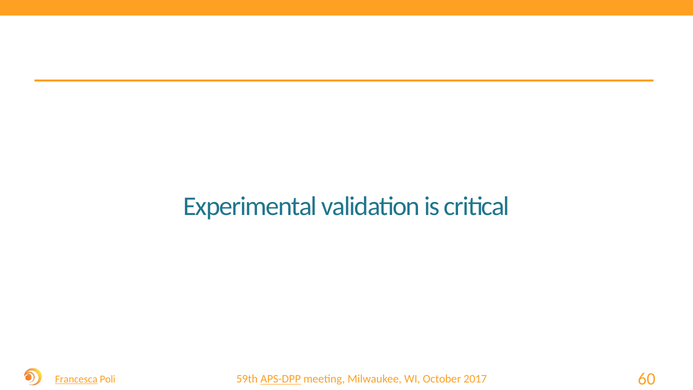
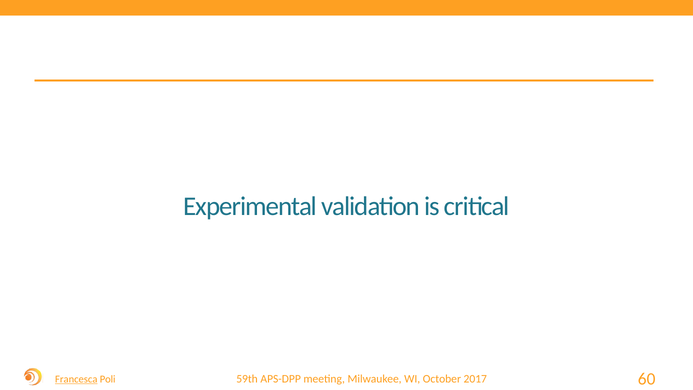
APS-DPP underline: present -> none
